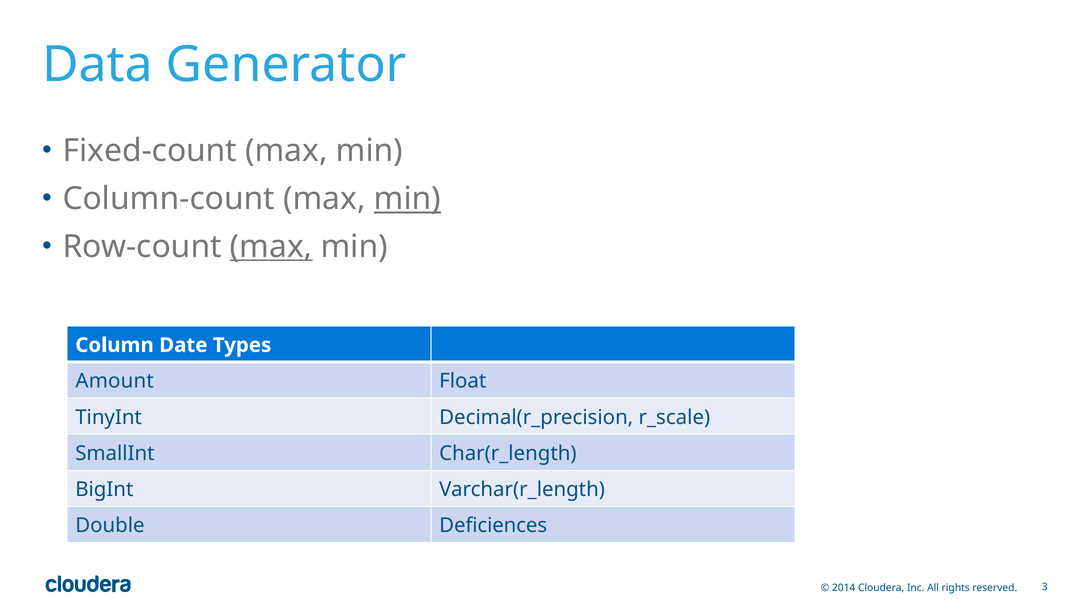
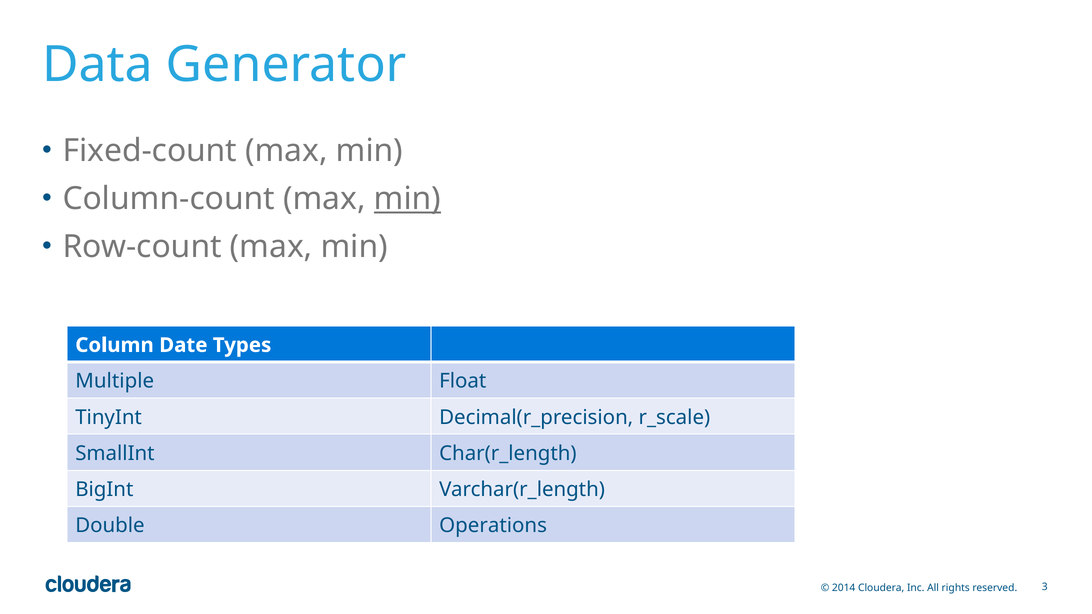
max at (271, 247) underline: present -> none
Amount: Amount -> Multiple
Deficiences: Deficiences -> Operations
